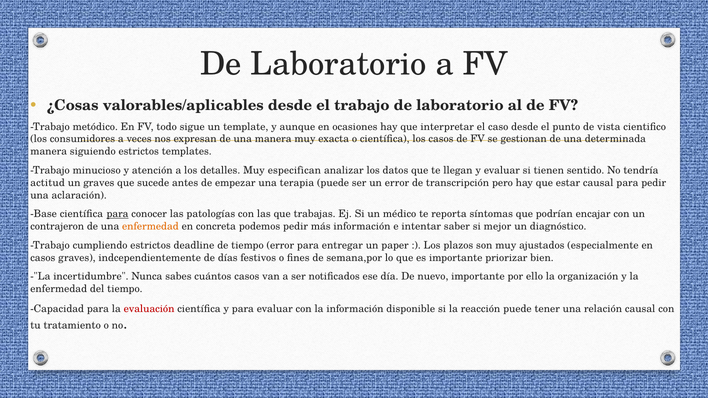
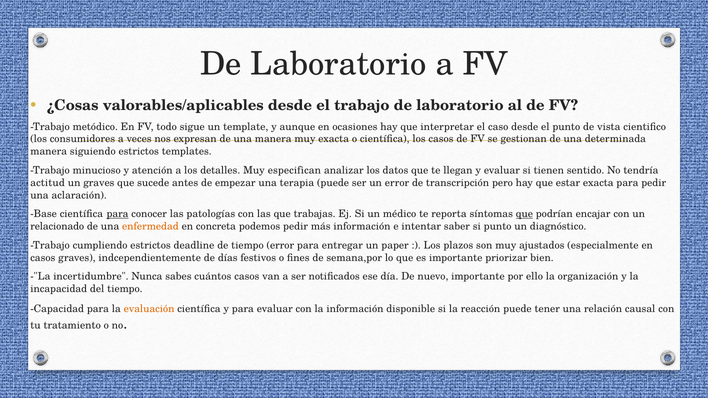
estar causal: causal -> exacta
que at (524, 214) underline: none -> present
contrajeron: contrajeron -> relacionado
si mejor: mejor -> punto
enfermedad at (59, 289): enfermedad -> incapacidad
evaluación colour: red -> orange
